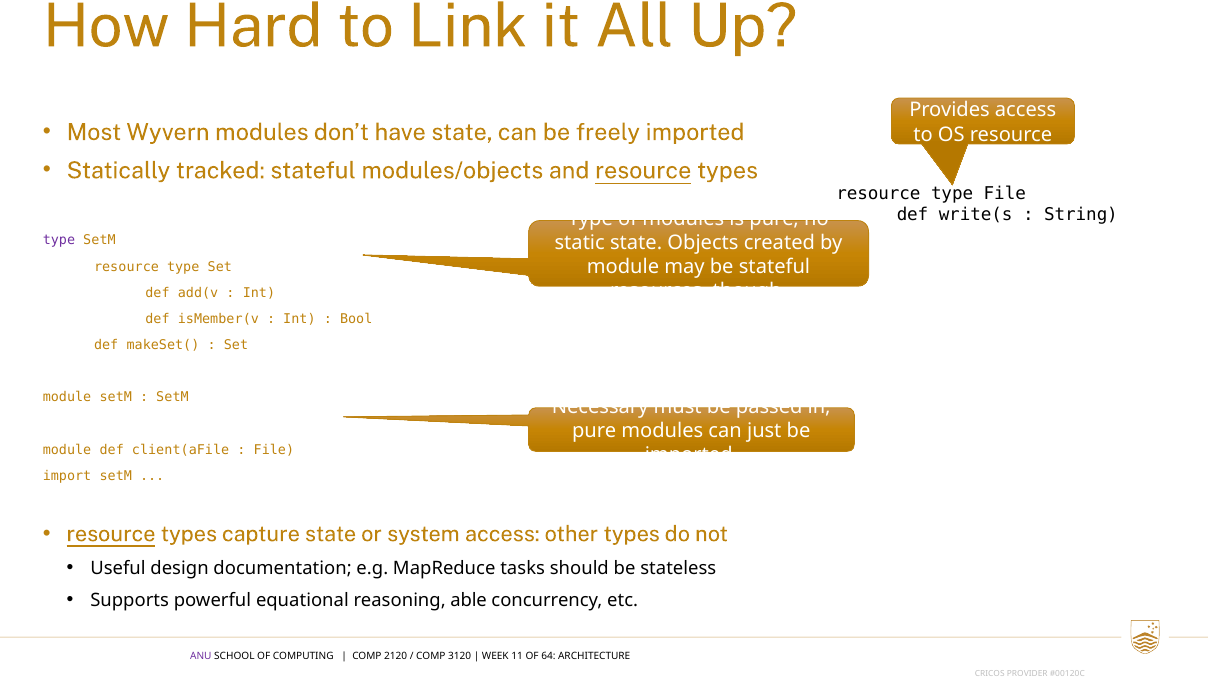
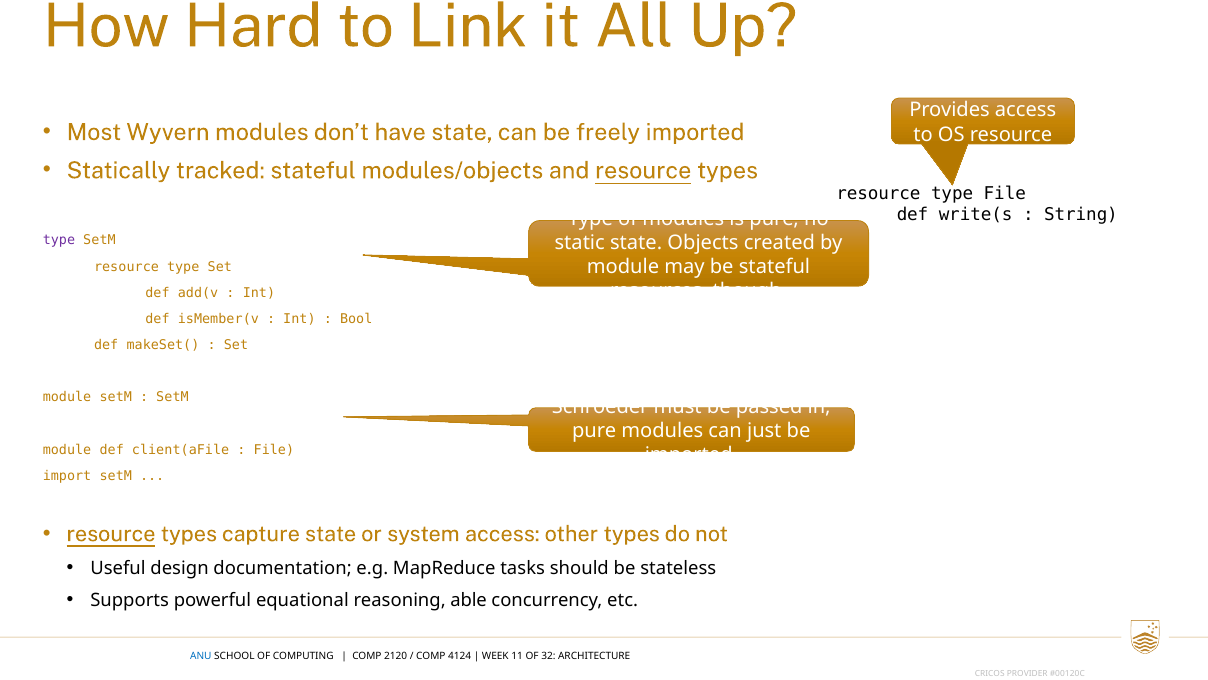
Necessary: Necessary -> Schroeder
ANU colour: purple -> blue
3120: 3120 -> 4124
64: 64 -> 32
